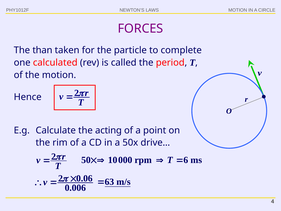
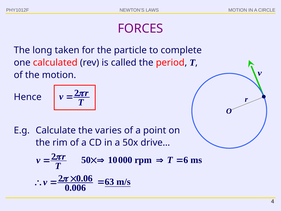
than: than -> long
acting: acting -> varies
